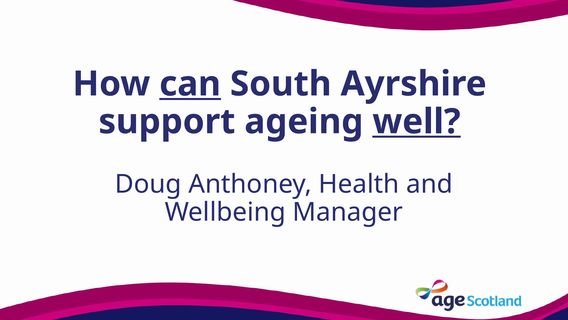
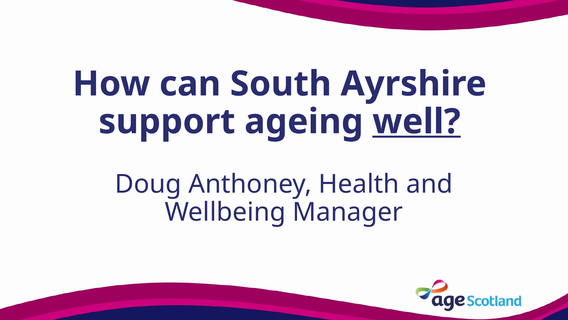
can underline: present -> none
